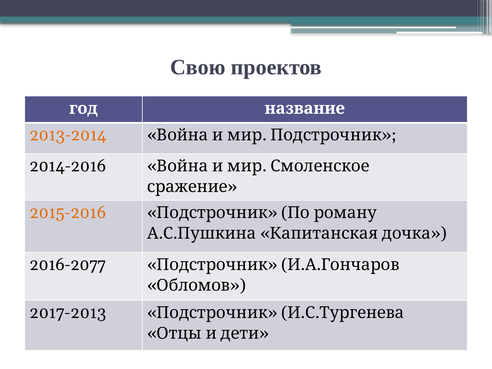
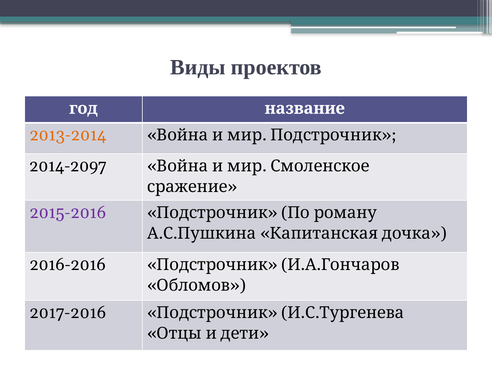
Свою: Свою -> Виды
2014-2016: 2014-2016 -> 2014-2097
2015-2016 colour: orange -> purple
2016-2077: 2016-2077 -> 2016-2016
2017-2013: 2017-2013 -> 2017-2016
